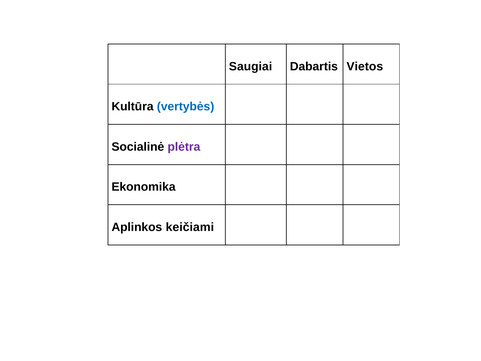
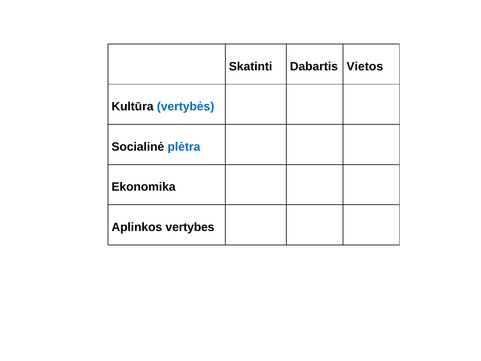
Saugiai: Saugiai -> Skatinti
plėtra colour: purple -> blue
keičiami: keičiami -> vertybes
